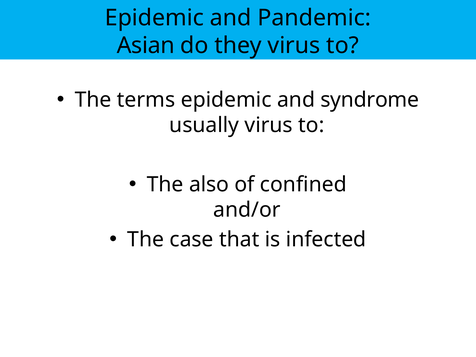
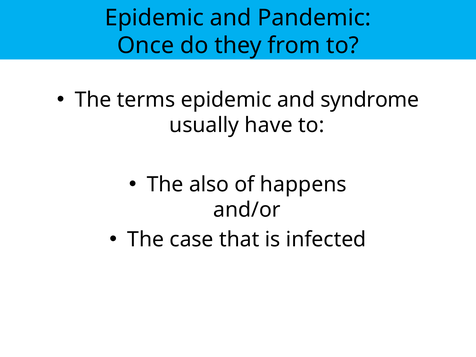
Asian: Asian -> Once
they virus: virus -> from
usually virus: virus -> have
confined: confined -> happens
